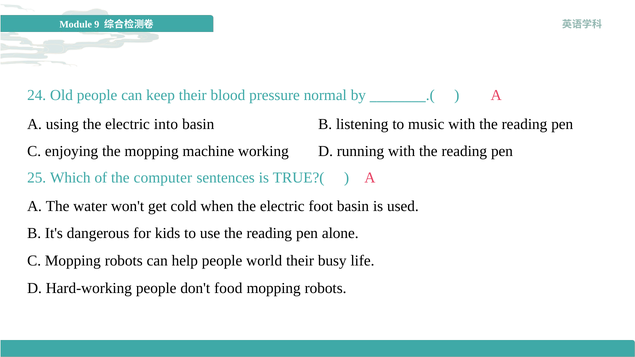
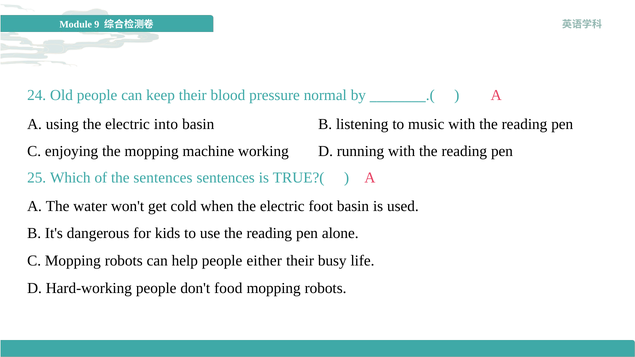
the computer: computer -> sentences
world: world -> either
